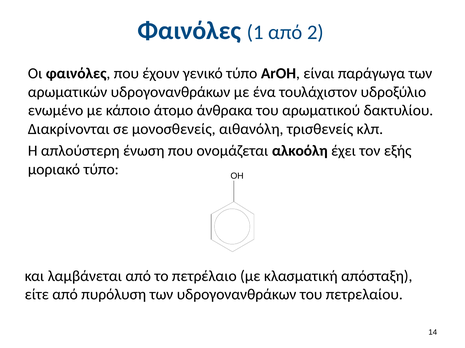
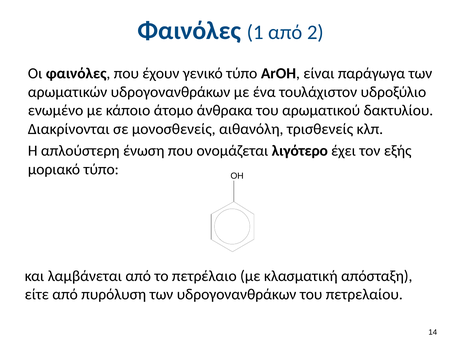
αλκοόλη: αλκοόλη -> λιγότερο
